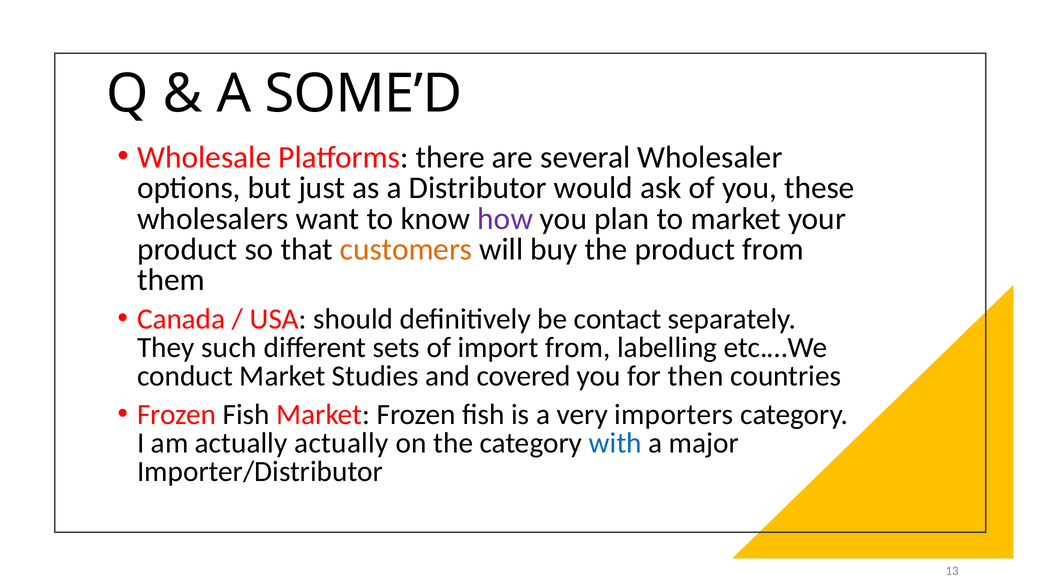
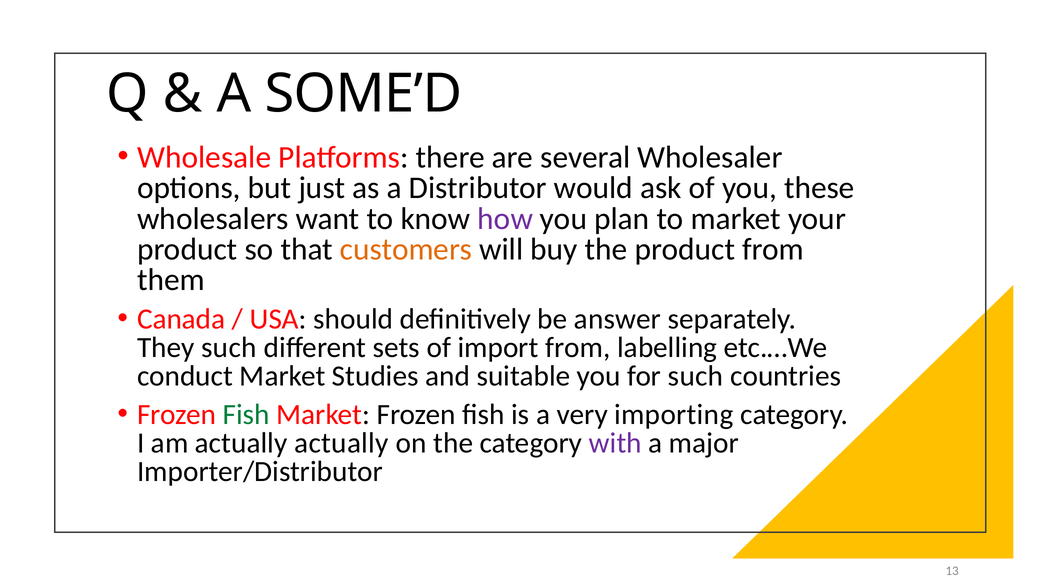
contact: contact -> answer
covered: covered -> suitable
for then: then -> such
Fish at (246, 414) colour: black -> green
importers: importers -> importing
with colour: blue -> purple
